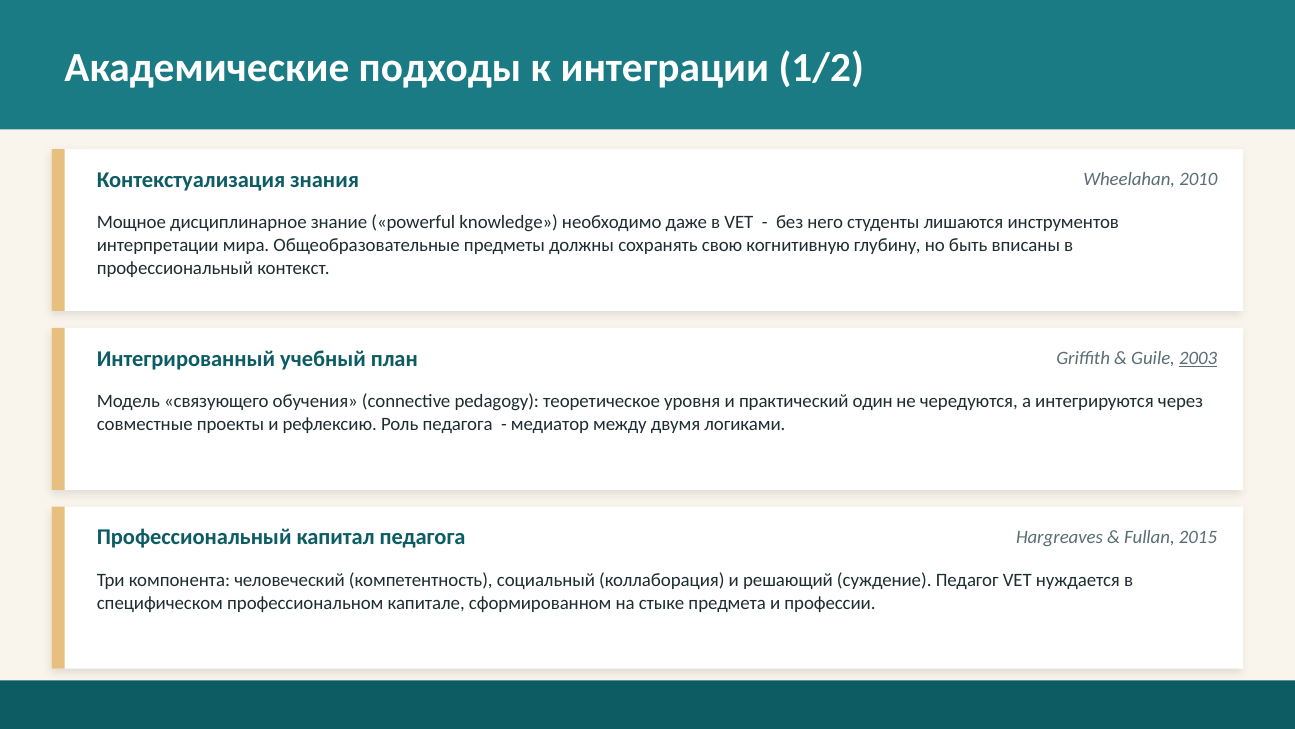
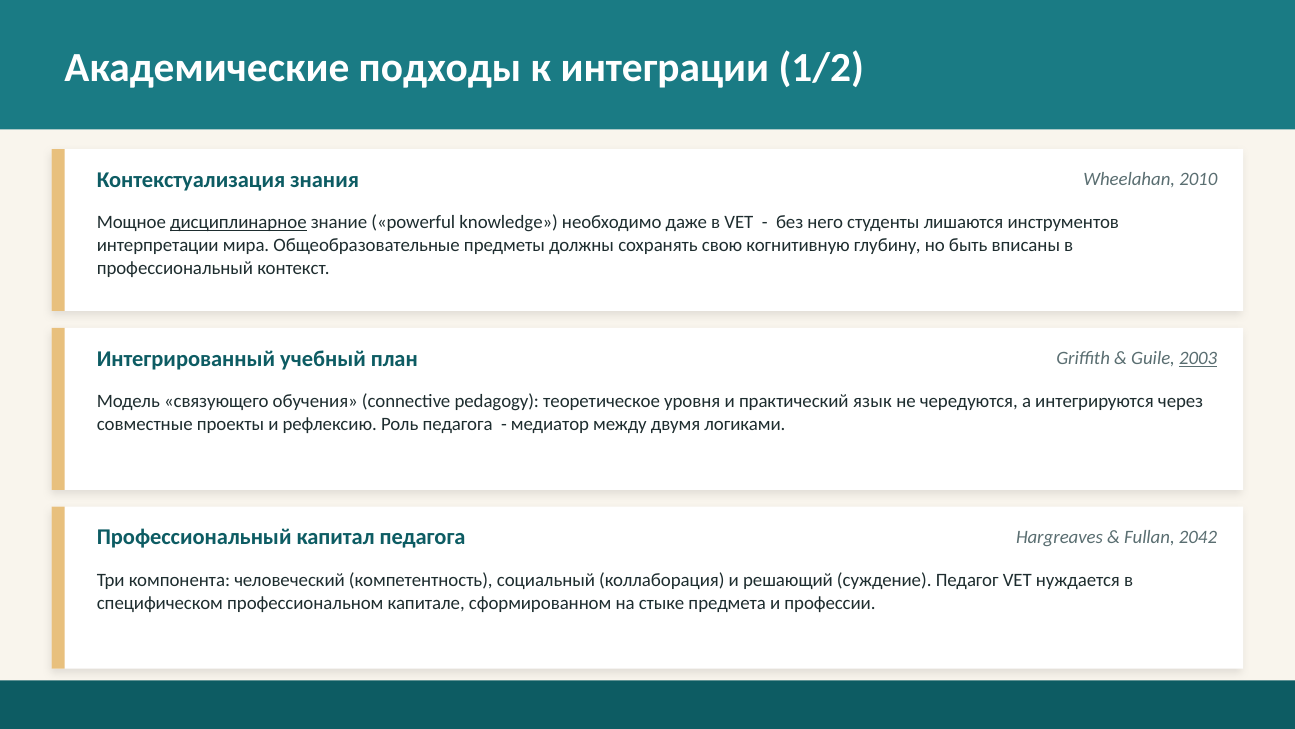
дисциплинарное underline: none -> present
один: один -> язык
2015: 2015 -> 2042
